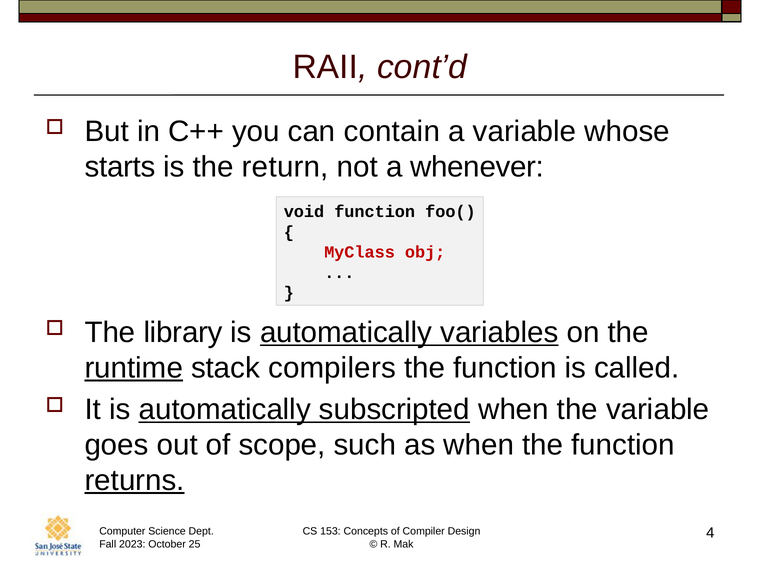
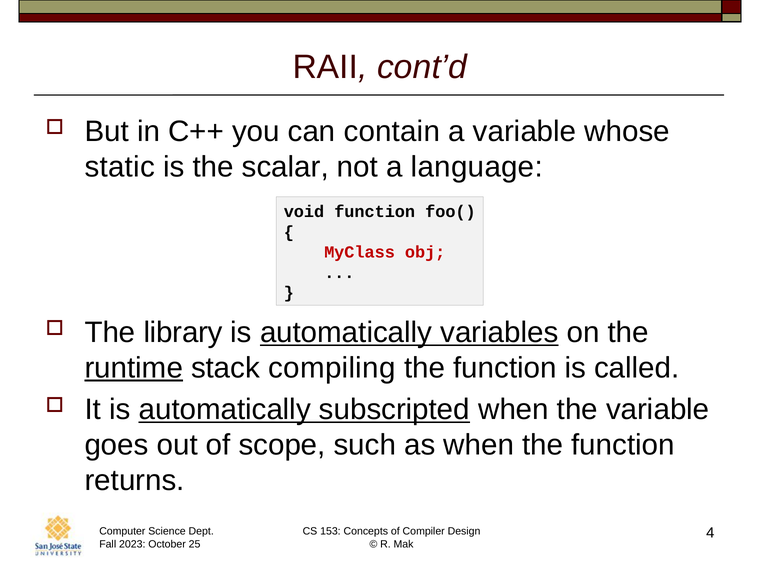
starts: starts -> static
return: return -> scalar
whenever: whenever -> language
compilers: compilers -> compiling
returns underline: present -> none
